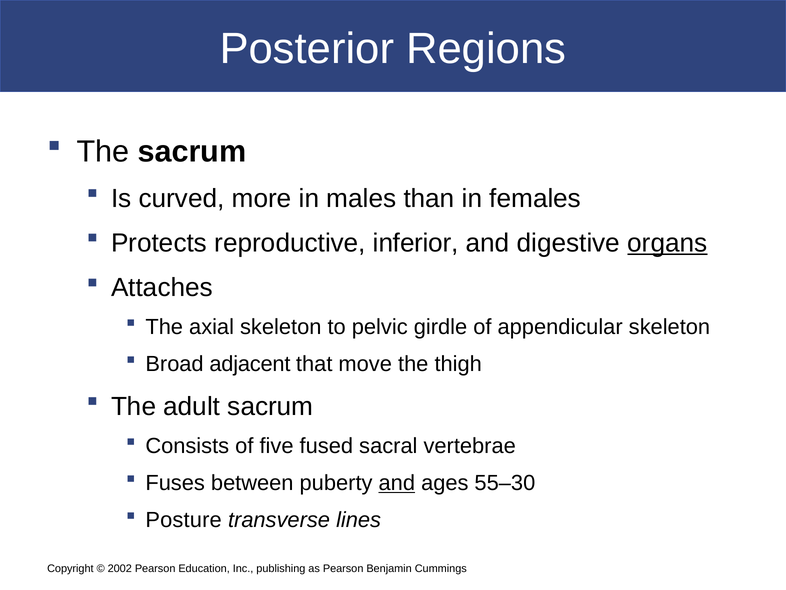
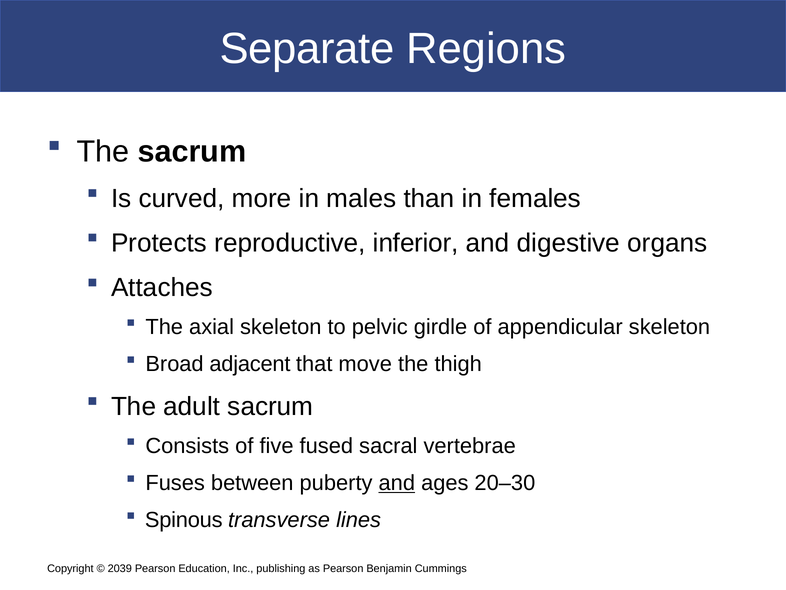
Posterior: Posterior -> Separate
organs underline: present -> none
55–30: 55–30 -> 20–30
Posture: Posture -> Spinous
2002: 2002 -> 2039
